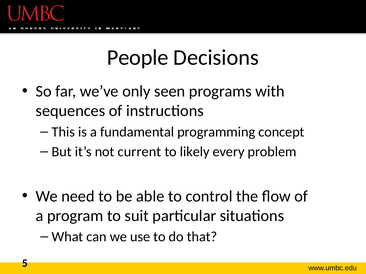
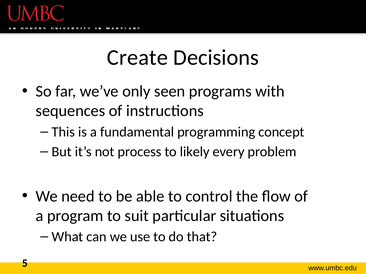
People: People -> Create
current: current -> process
